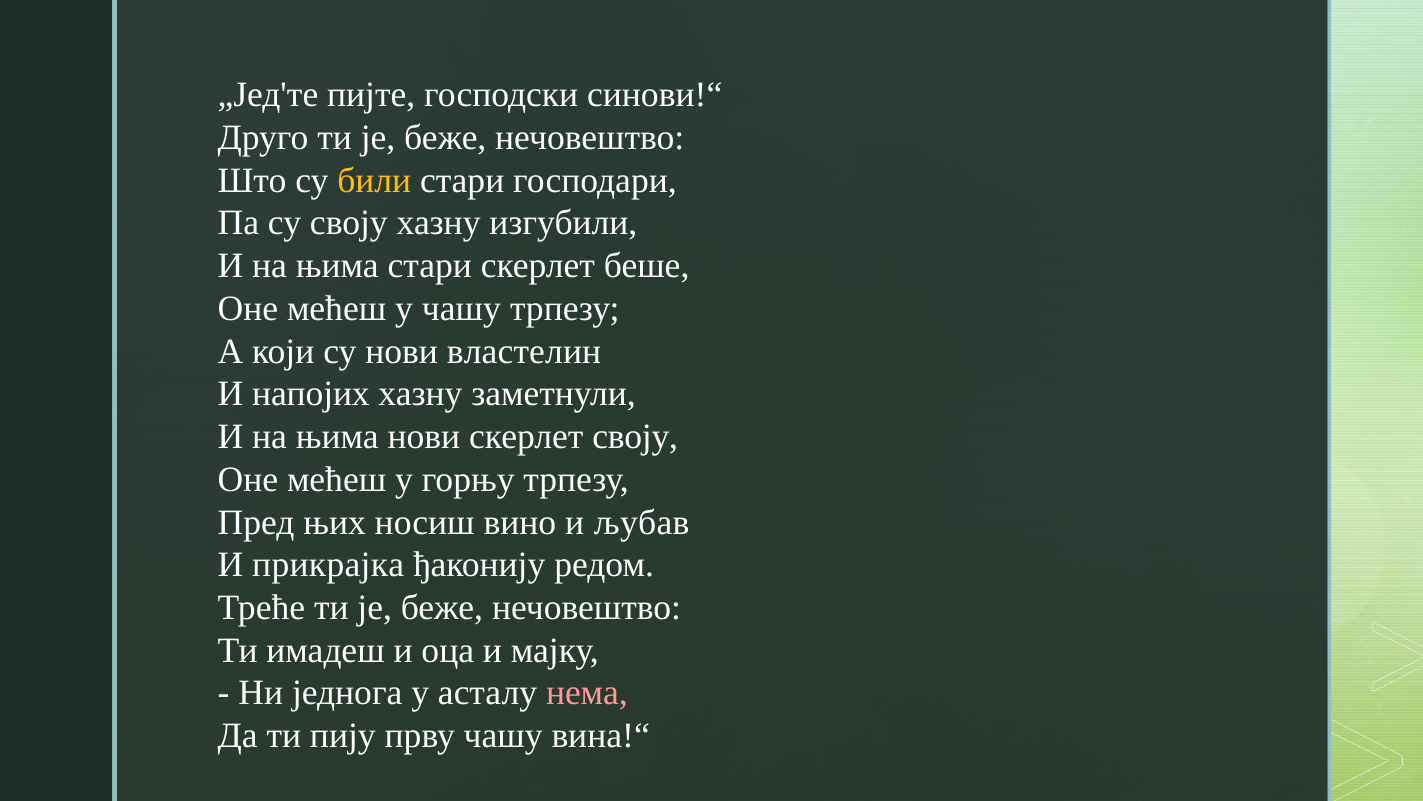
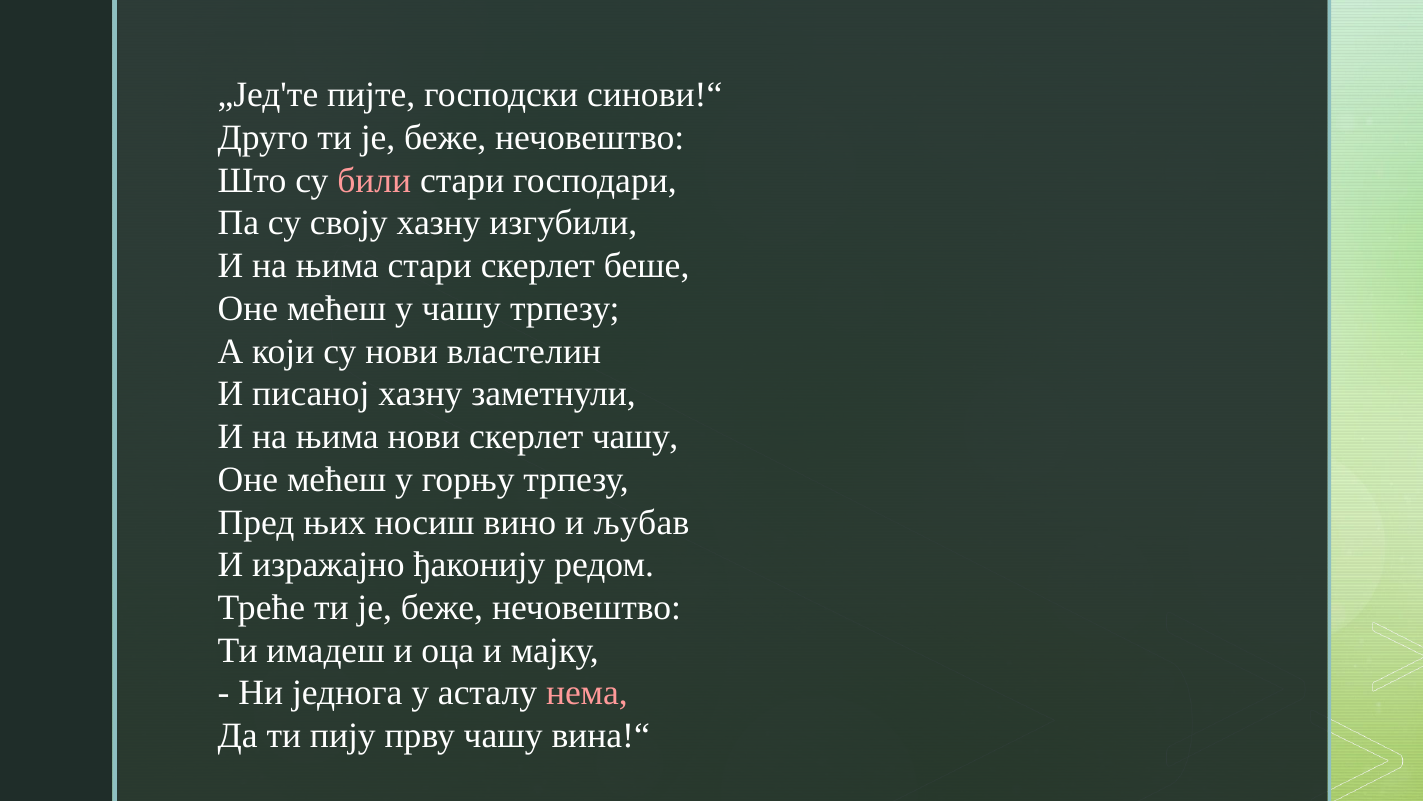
били colour: yellow -> pink
напојих: напојих -> писаној
скерлет своју: своју -> чашу
прикрајка: прикрајка -> изражајно
